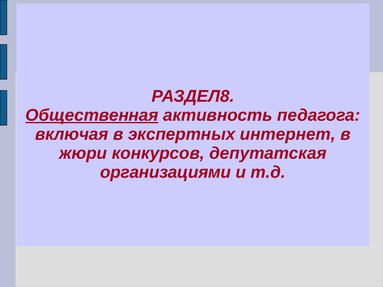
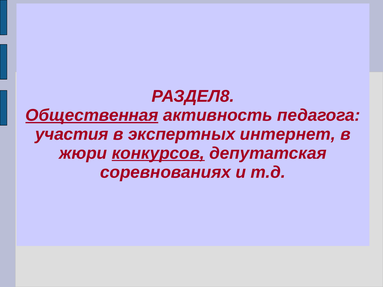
включая: включая -> участия
конкурсов underline: none -> present
организациями: организациями -> соревнованиях
